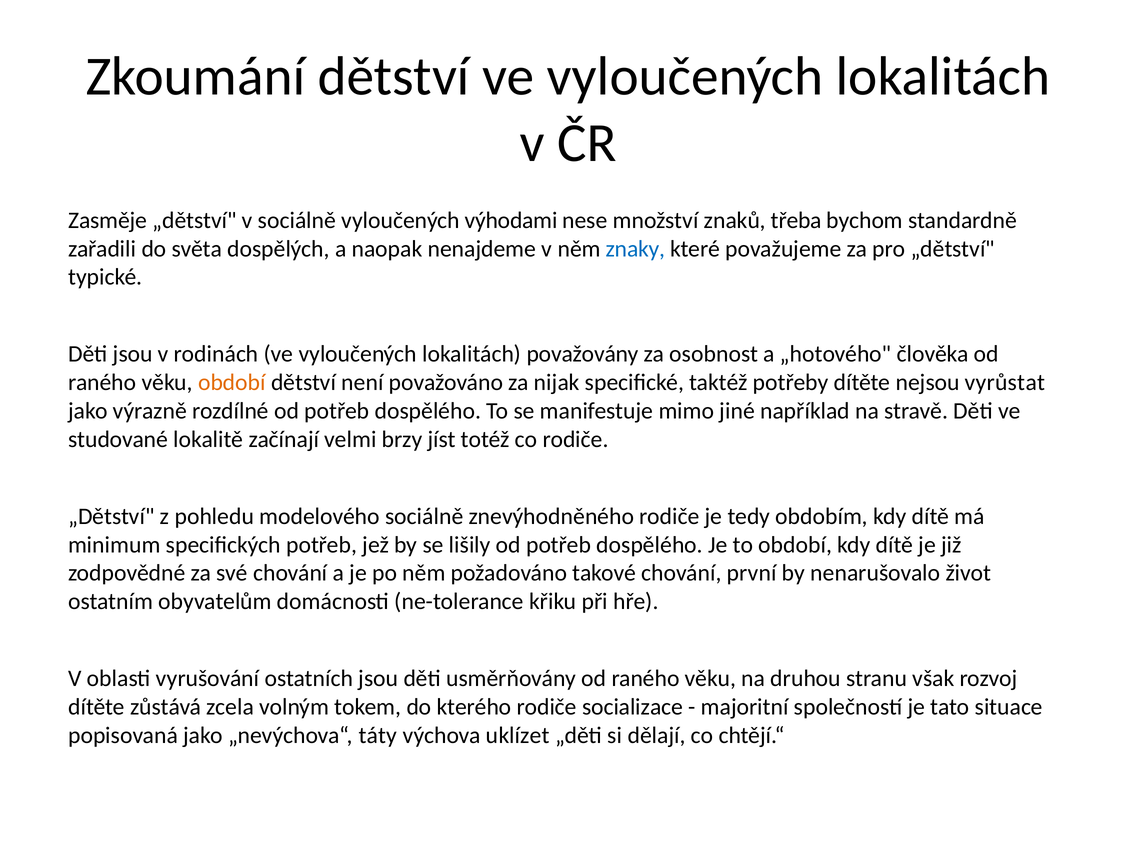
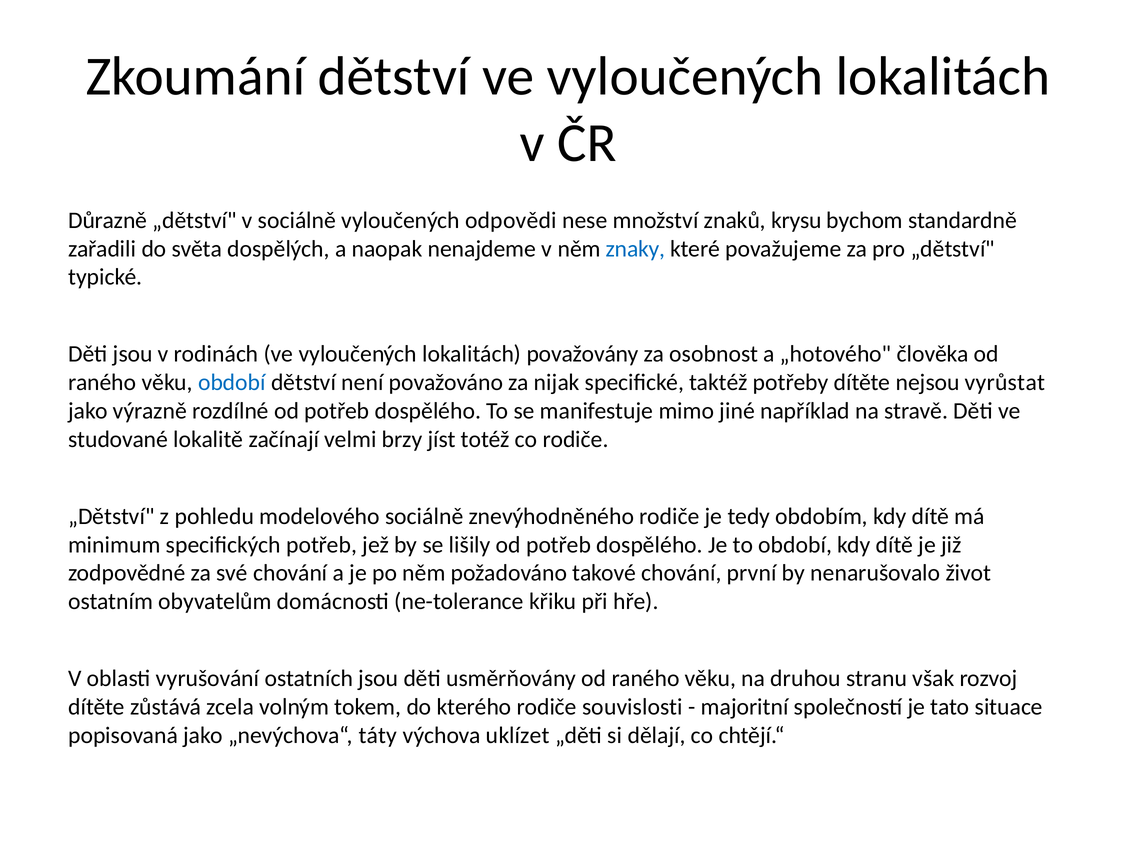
Zasměje: Zasměje -> Důrazně
výhodami: výhodami -> odpovědi
třeba: třeba -> krysu
období at (232, 383) colour: orange -> blue
socializace: socializace -> souvislosti
